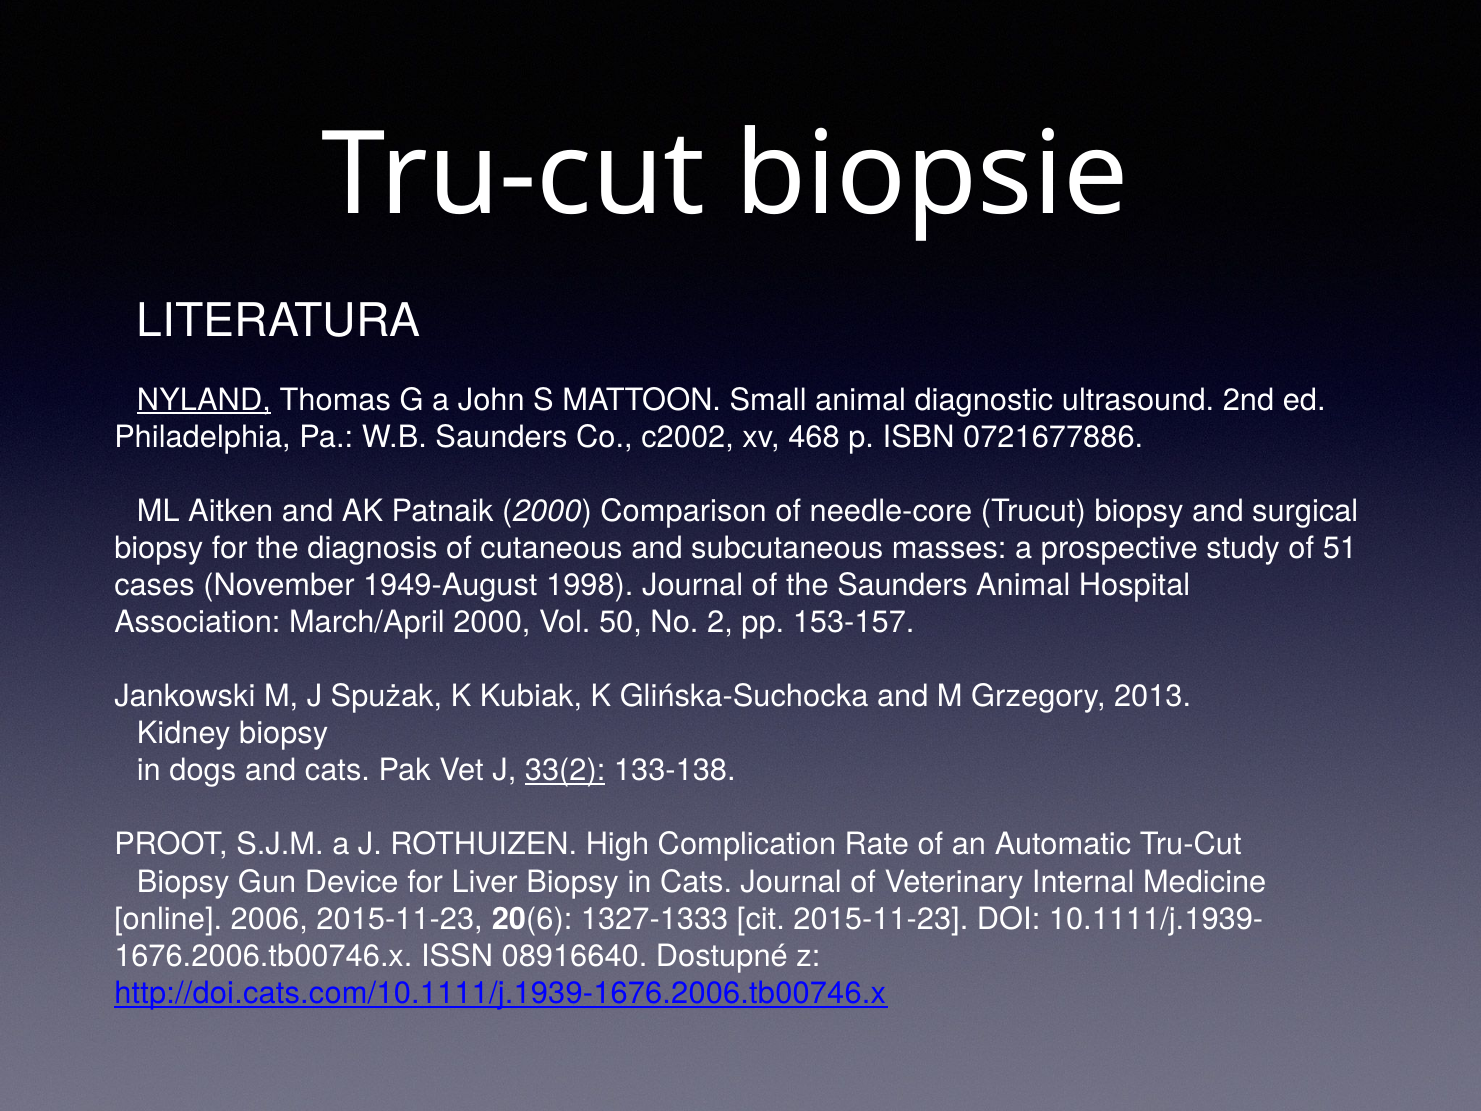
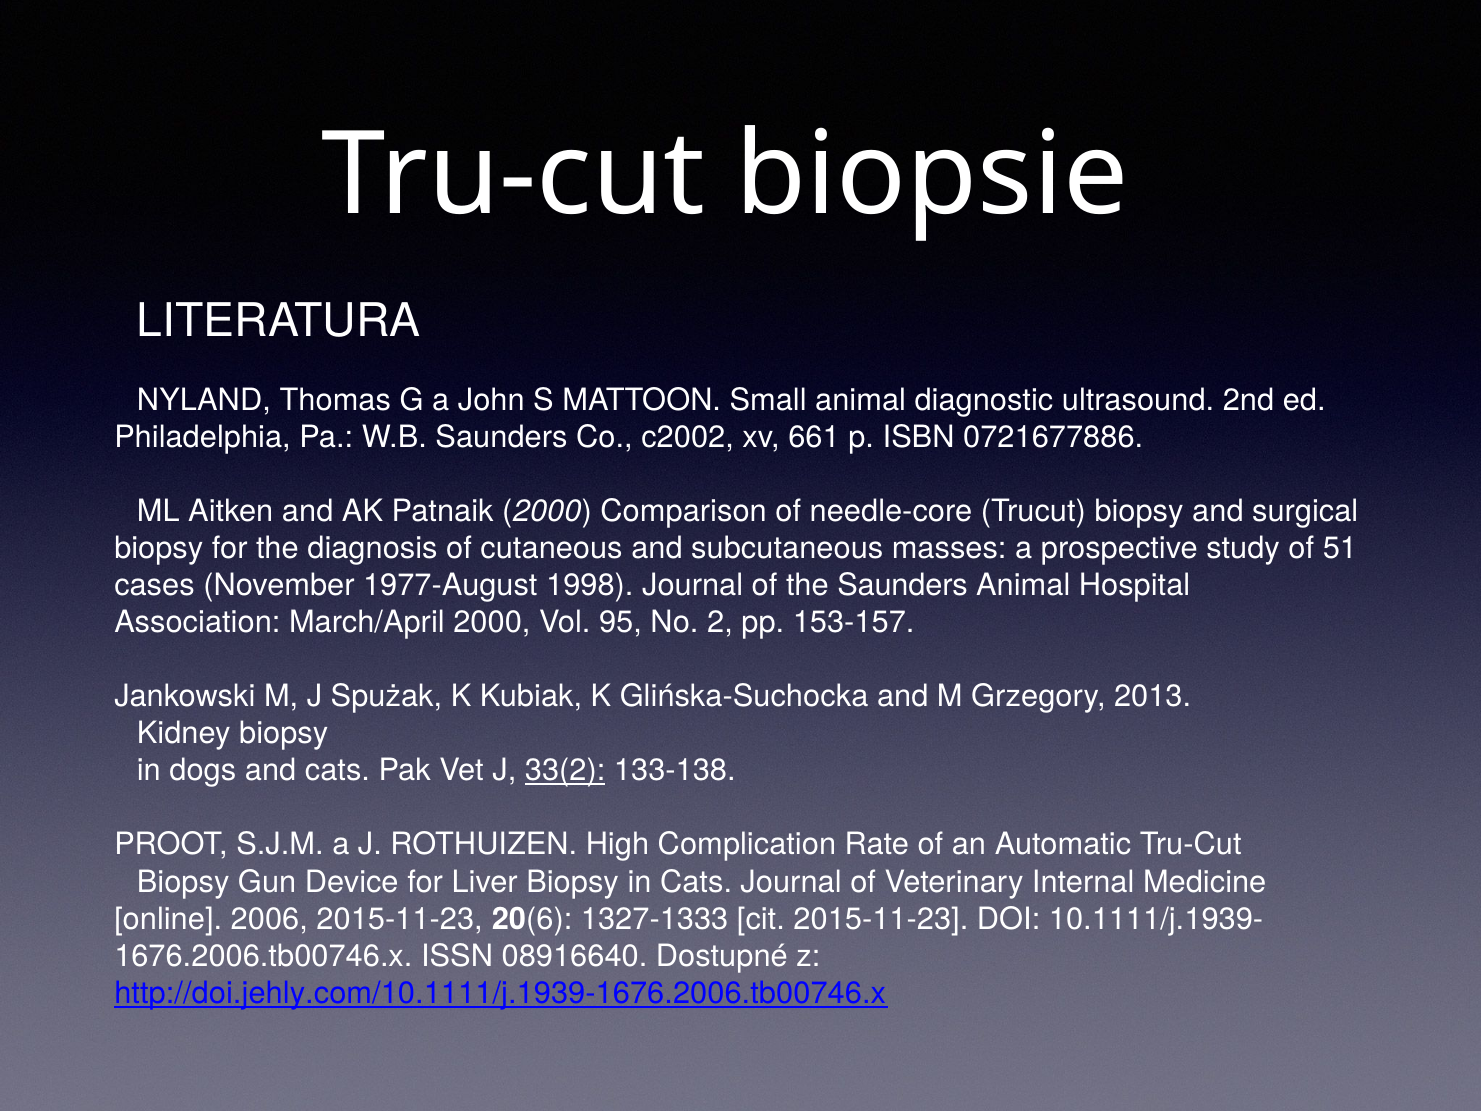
NYLAND underline: present -> none
468: 468 -> 661
1949-August: 1949-August -> 1977-August
50: 50 -> 95
http://doi.cats.com/10.1111/j.1939-1676.2006.tb00746.x: http://doi.cats.com/10.1111/j.1939-1676.2006.tb00746.x -> http://doi.jehly.com/10.1111/j.1939-1676.2006.tb00746.x
